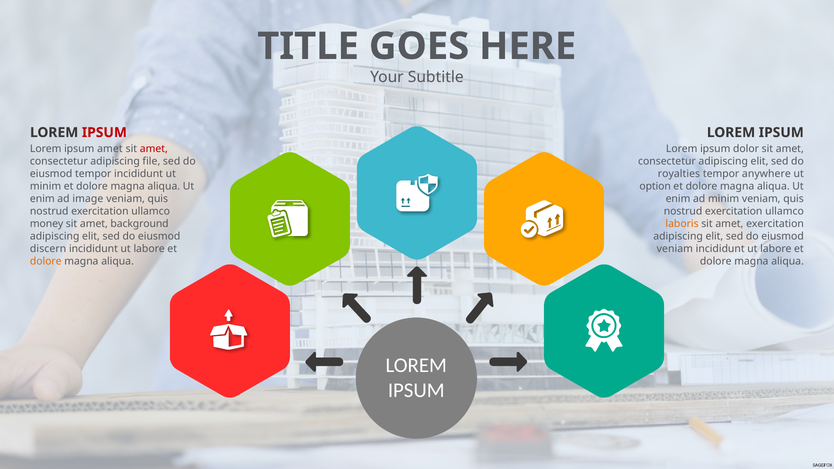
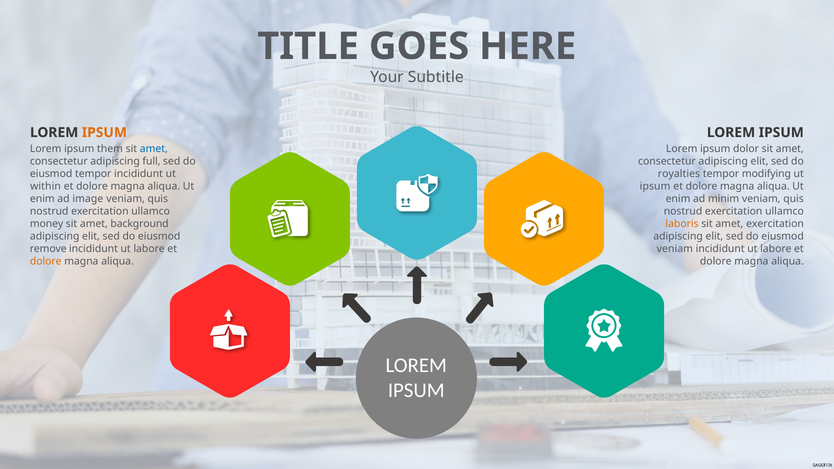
IPSUM at (104, 133) colour: red -> orange
ipsum amet: amet -> them
amet at (154, 149) colour: red -> blue
file: file -> full
anywhere: anywhere -> modifying
minim at (46, 187): minim -> within
option at (655, 187): option -> ipsum
discern: discern -> remove
